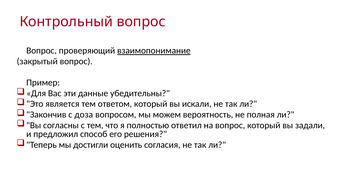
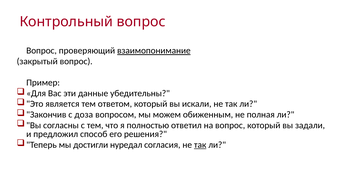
вероятность: вероятность -> обиженным
оценить: оценить -> нуредал
так at (200, 145) underline: none -> present
